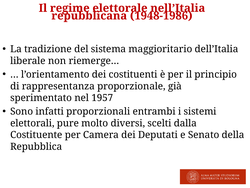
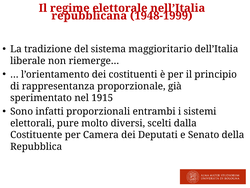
1948-1986: 1948-1986 -> 1948-1999
1957: 1957 -> 1915
